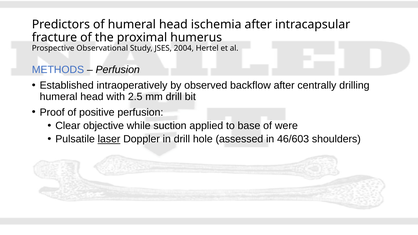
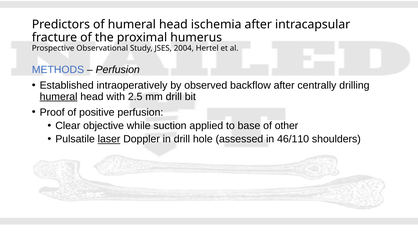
humeral at (59, 97) underline: none -> present
were: were -> other
46/603: 46/603 -> 46/110
